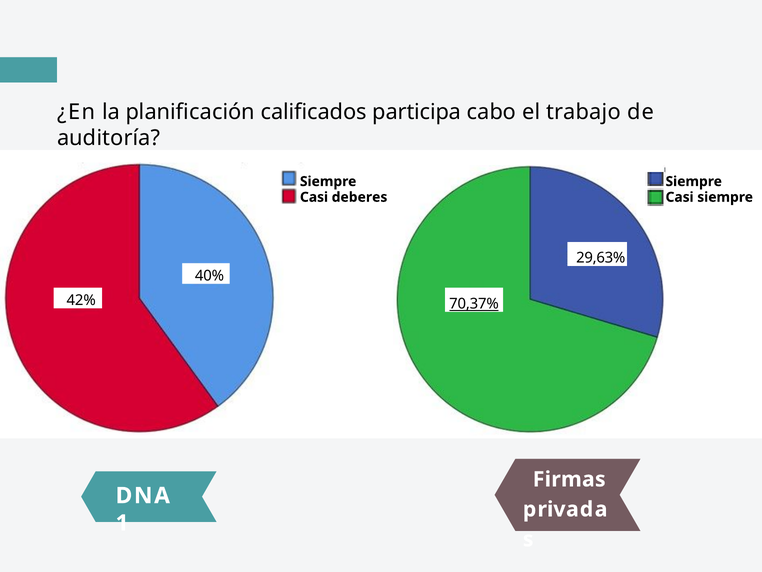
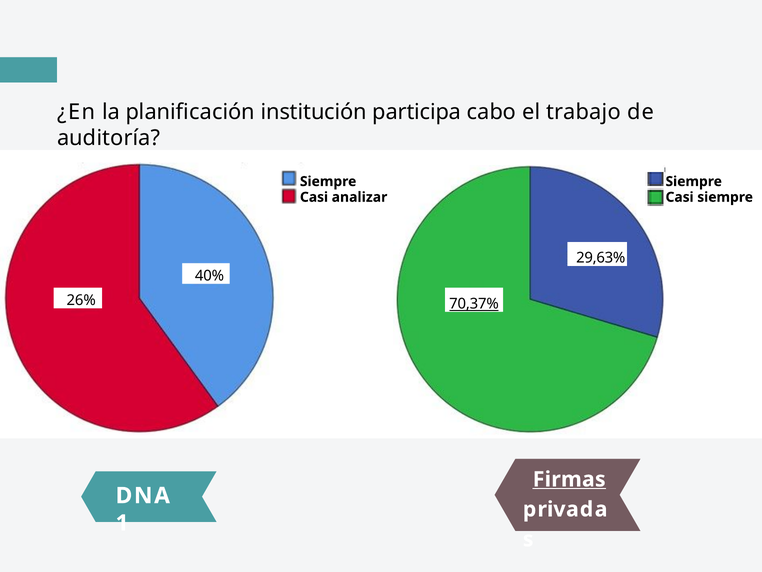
calificados: calificados -> institución
deberes: deberes -> analizar
42%: 42% -> 26%
Firmas underline: none -> present
